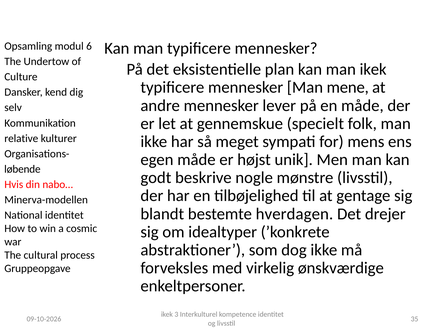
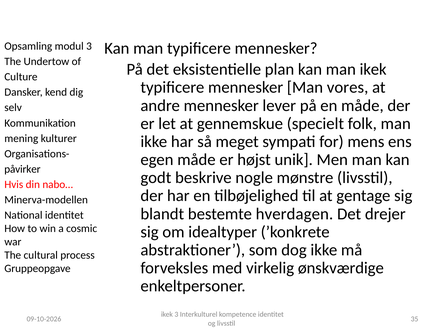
modul 6: 6 -> 3
mene: mene -> vores
relative: relative -> mening
løbende: løbende -> påvirker
